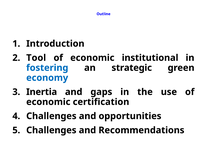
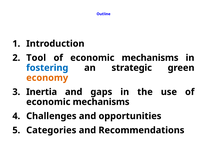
institutional at (150, 58): institutional -> mechanisms
economy colour: blue -> orange
certification at (101, 101): certification -> mechanisms
Challenges at (51, 130): Challenges -> Categories
